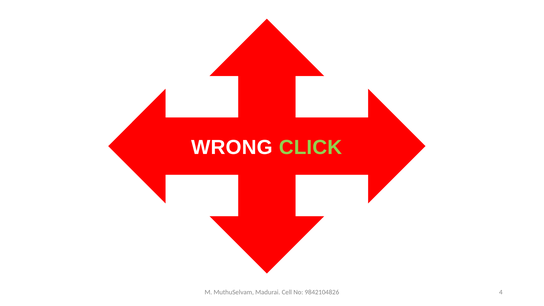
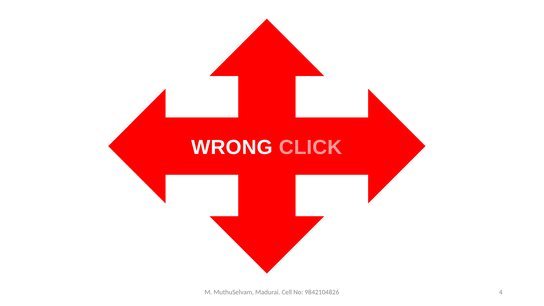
CLICK colour: light green -> pink
